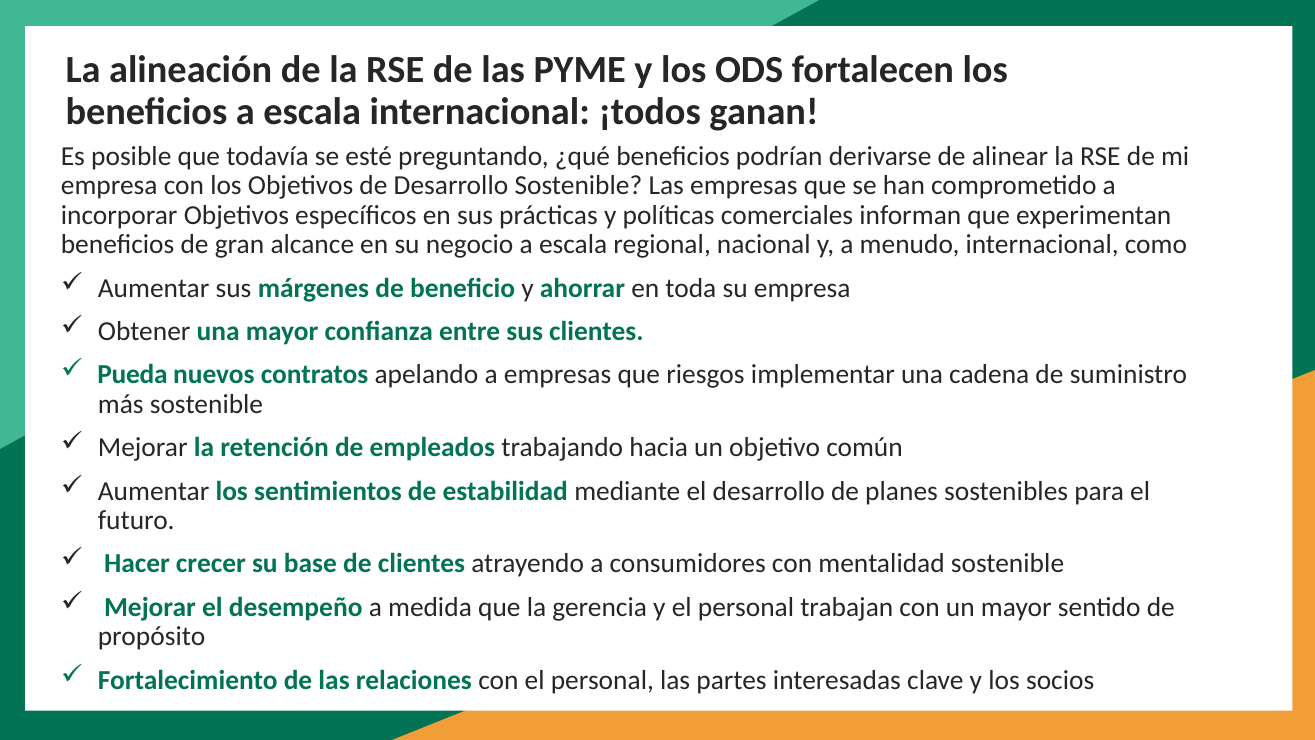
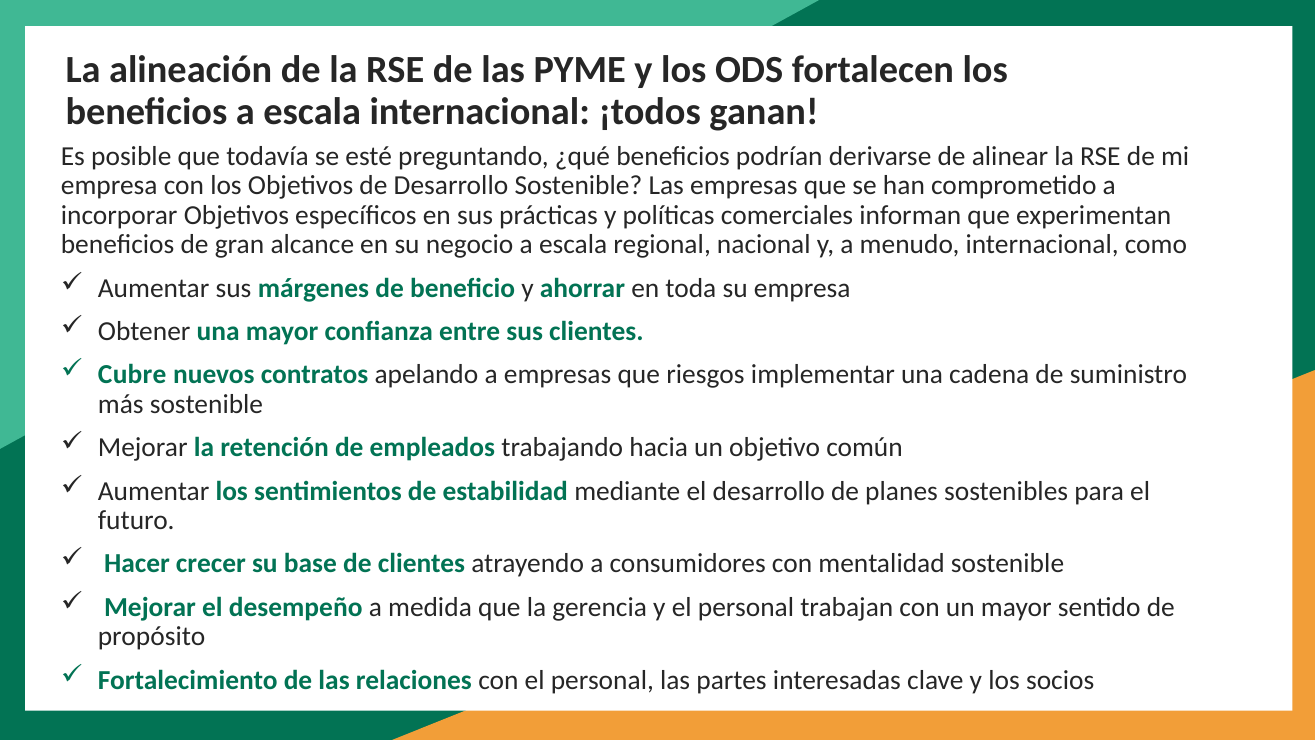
Pueda: Pueda -> Cubre
